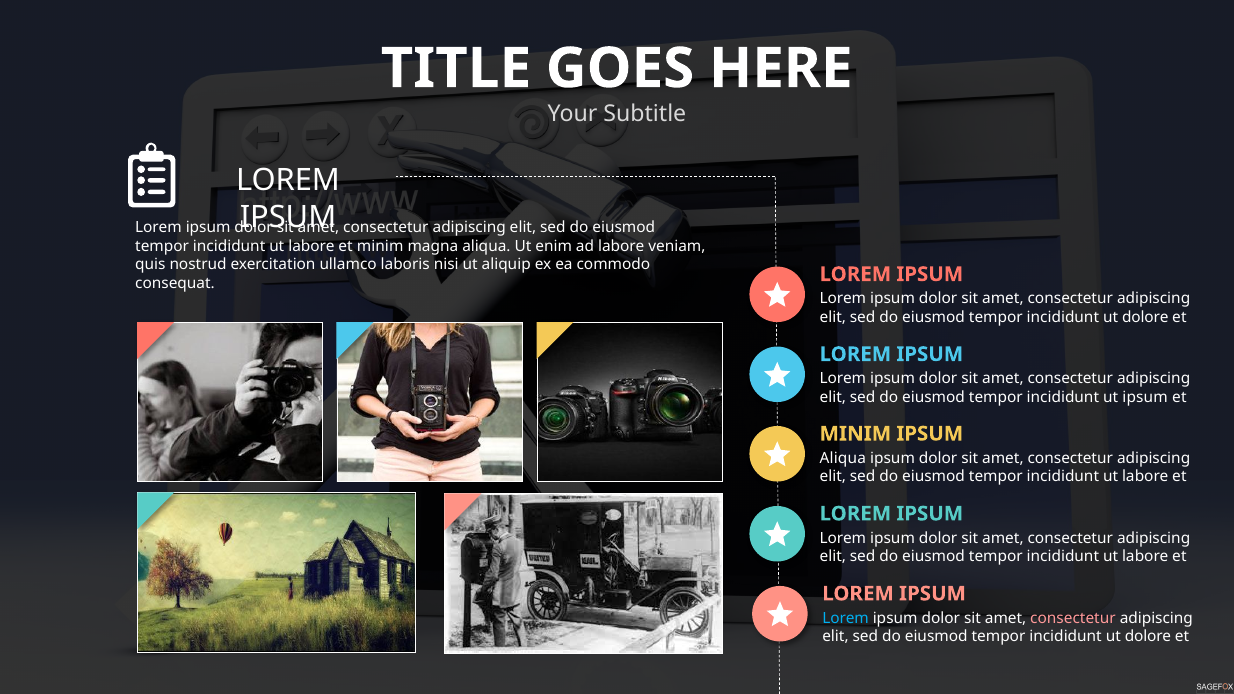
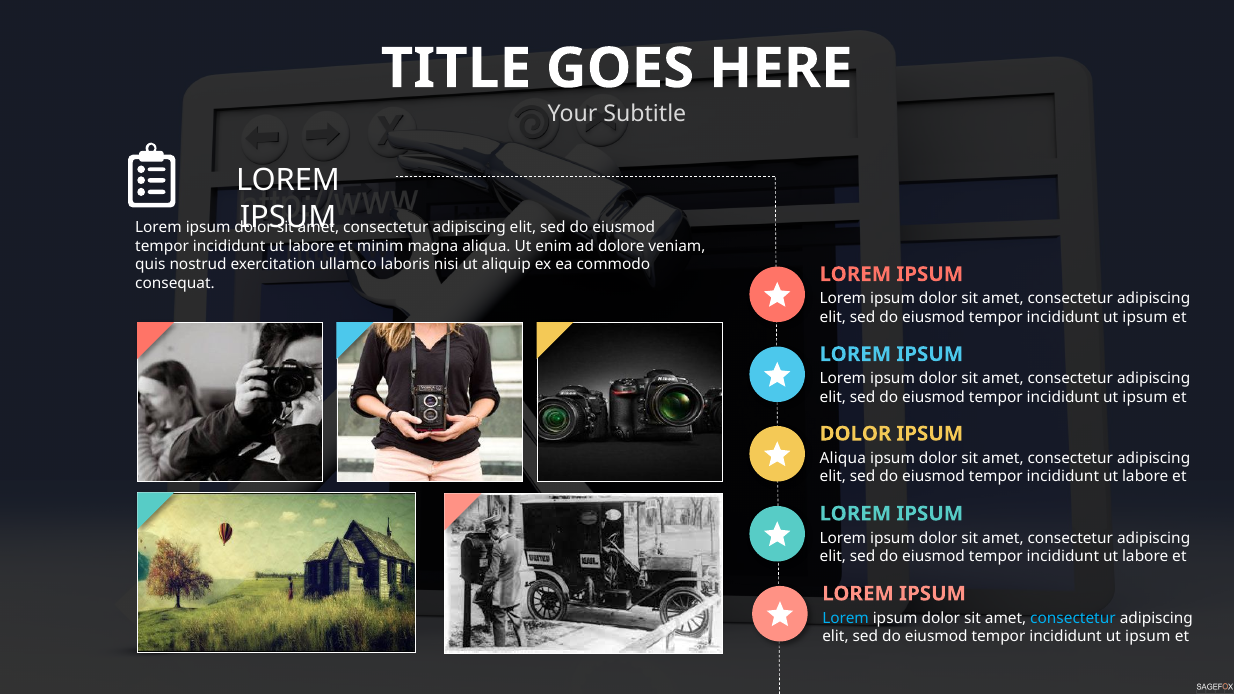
ad labore: labore -> dolore
dolore at (1145, 317): dolore -> ipsum
MINIM at (855, 434): MINIM -> DOLOR
consectetur at (1073, 618) colour: pink -> light blue
dolore at (1148, 637): dolore -> ipsum
